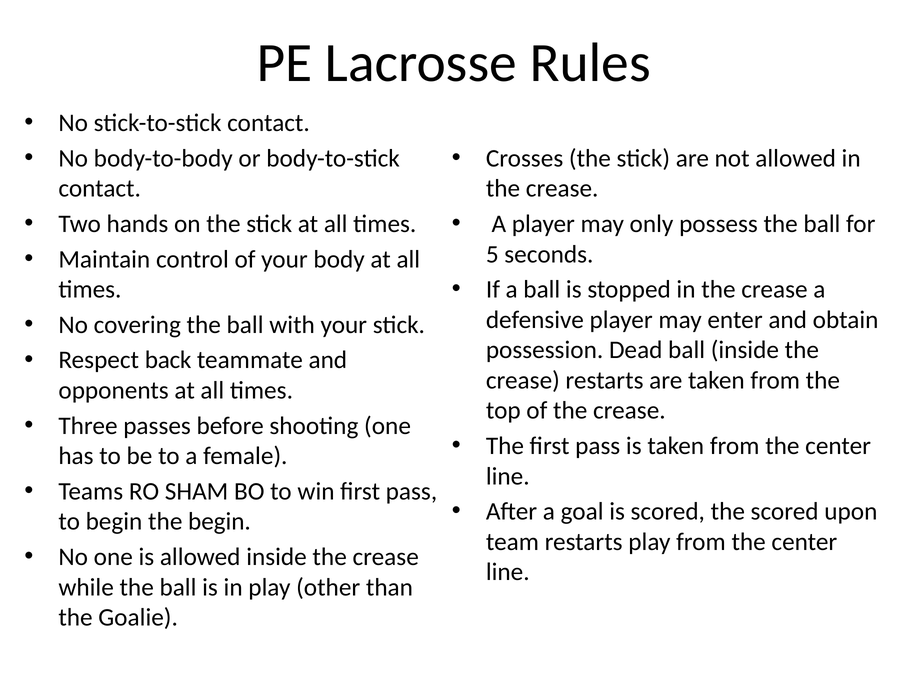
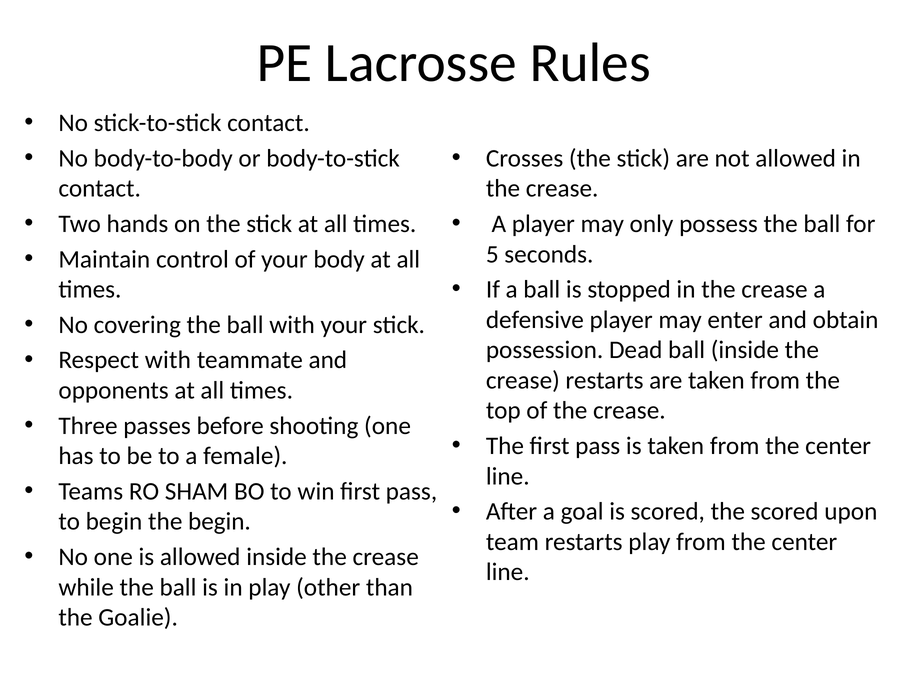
Respect back: back -> with
